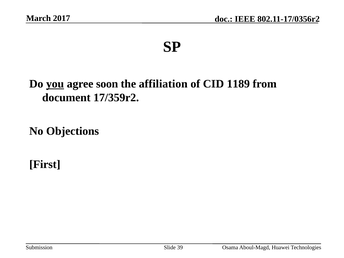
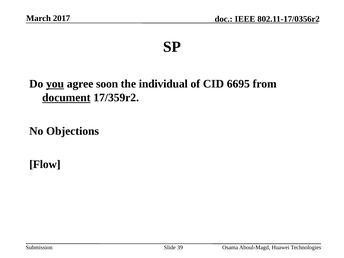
affiliation: affiliation -> individual
1189: 1189 -> 6695
document underline: none -> present
First: First -> Flow
